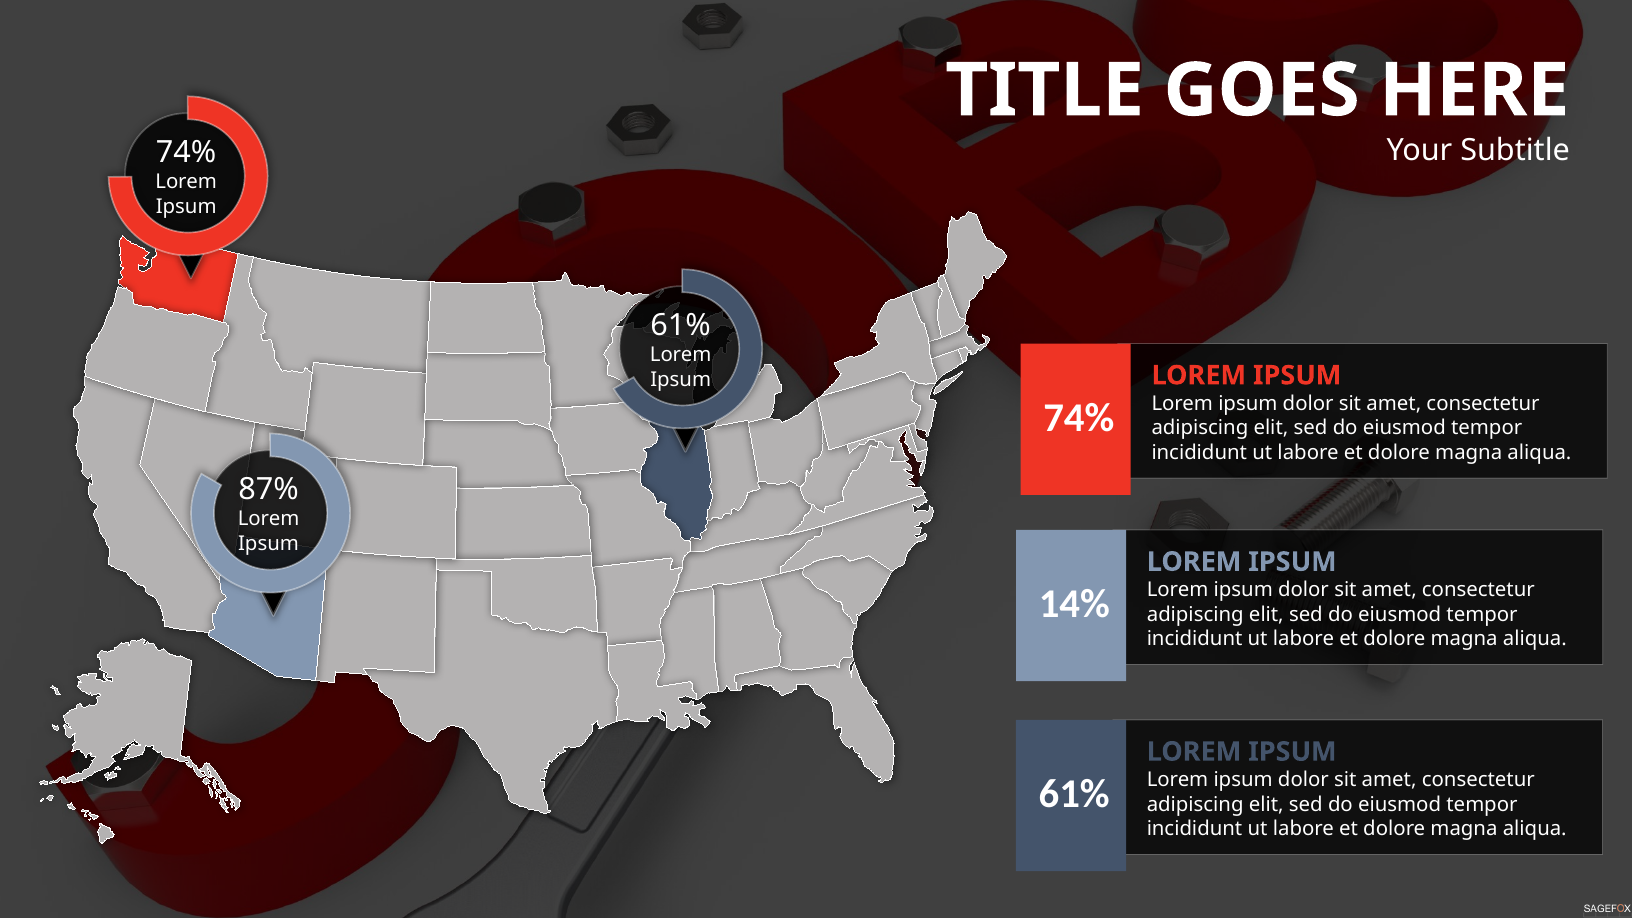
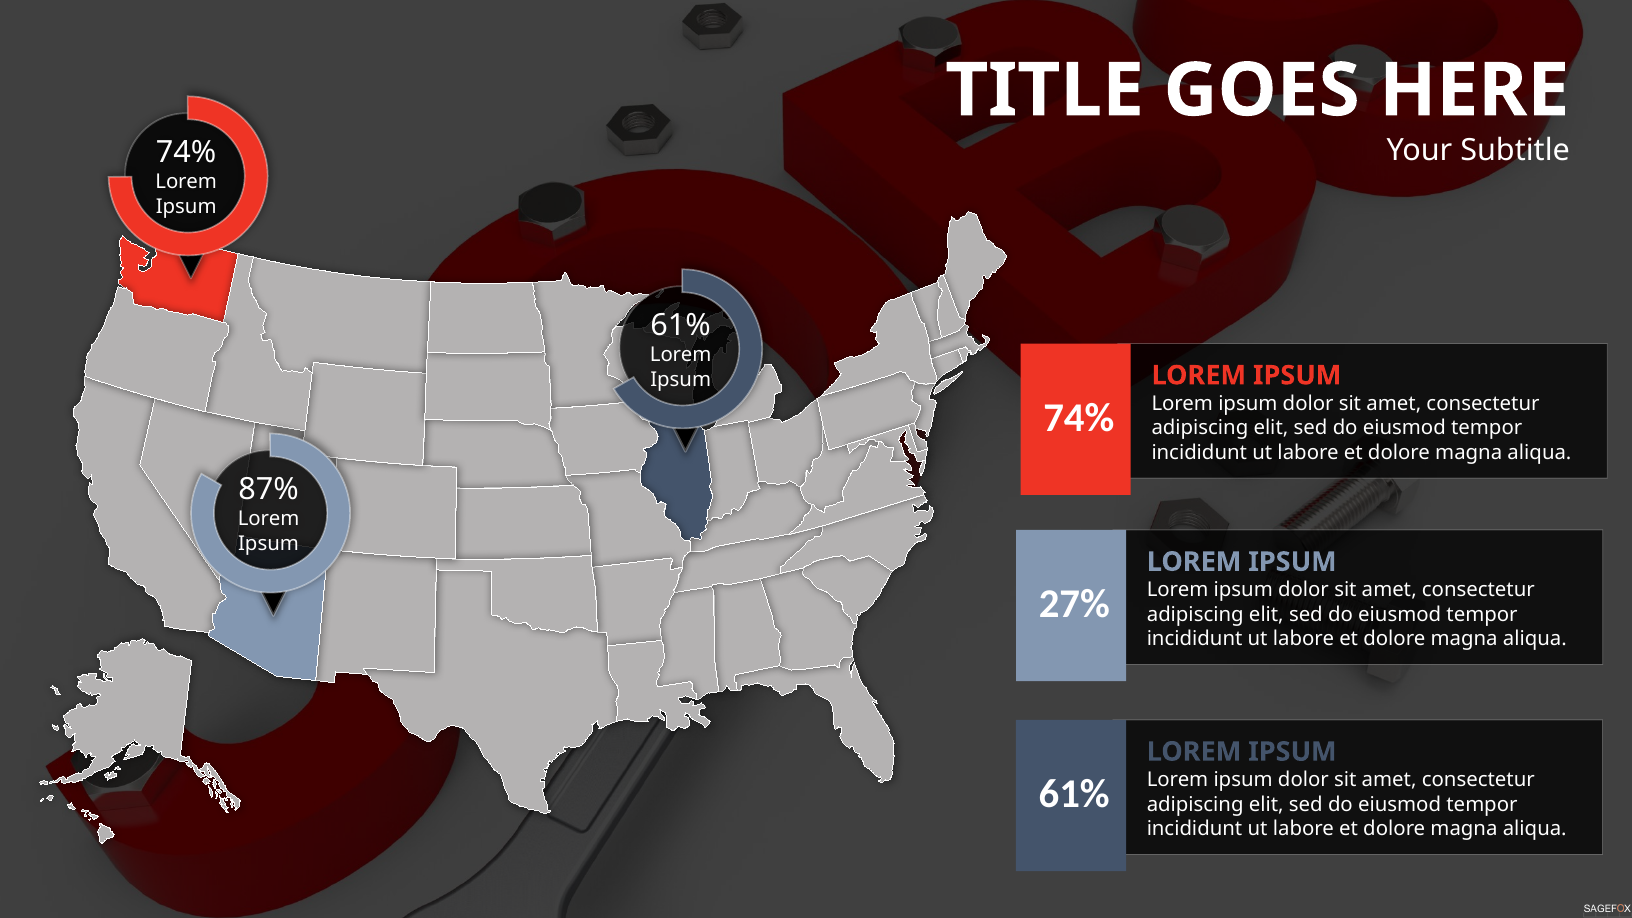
14%: 14% -> 27%
